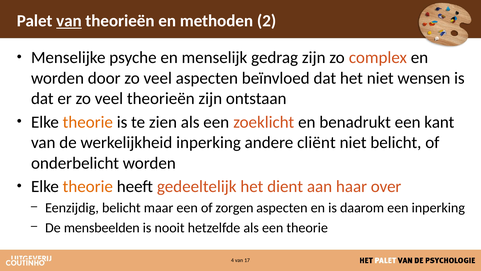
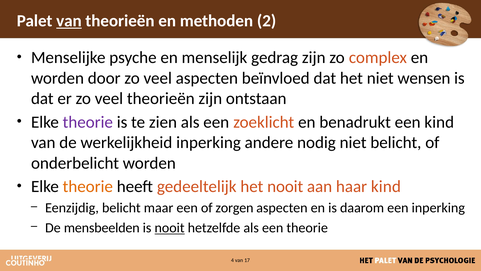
theorie at (88, 122) colour: orange -> purple
een kant: kant -> kind
cliënt: cliënt -> nodig
het dient: dient -> nooit
haar over: over -> kind
nooit at (170, 228) underline: none -> present
